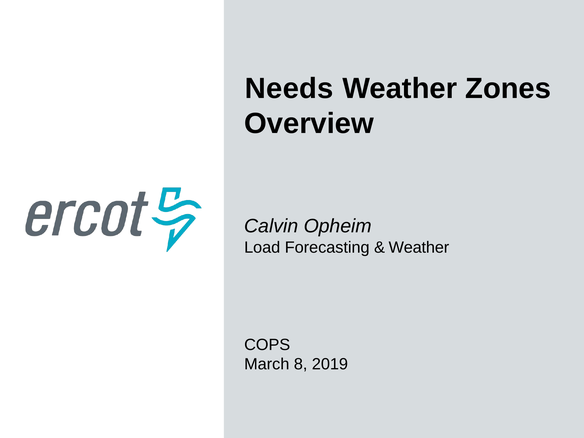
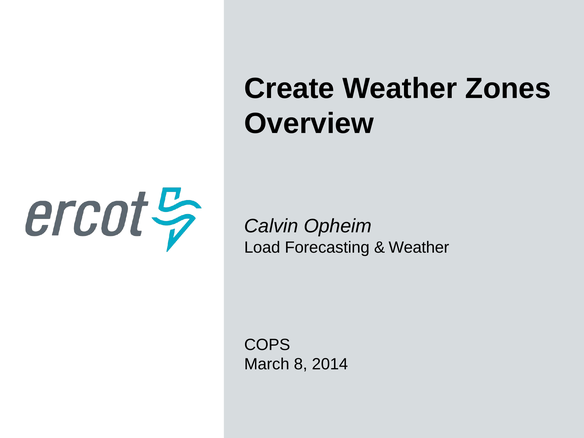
Needs: Needs -> Create
2019: 2019 -> 2014
